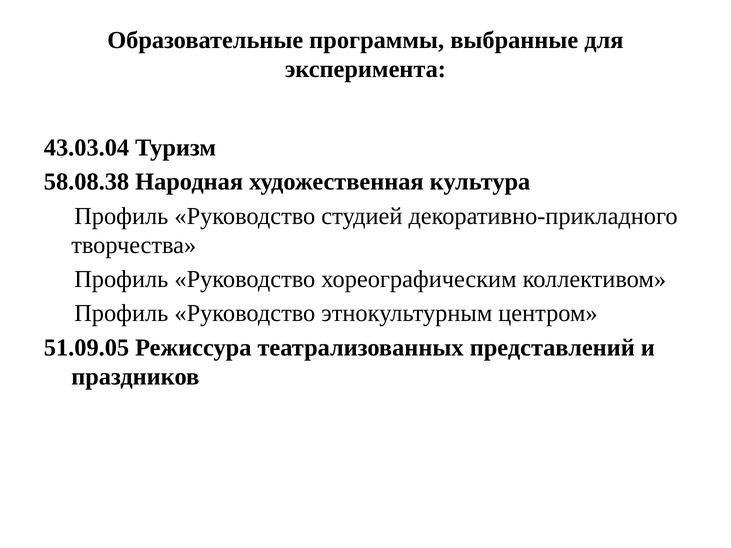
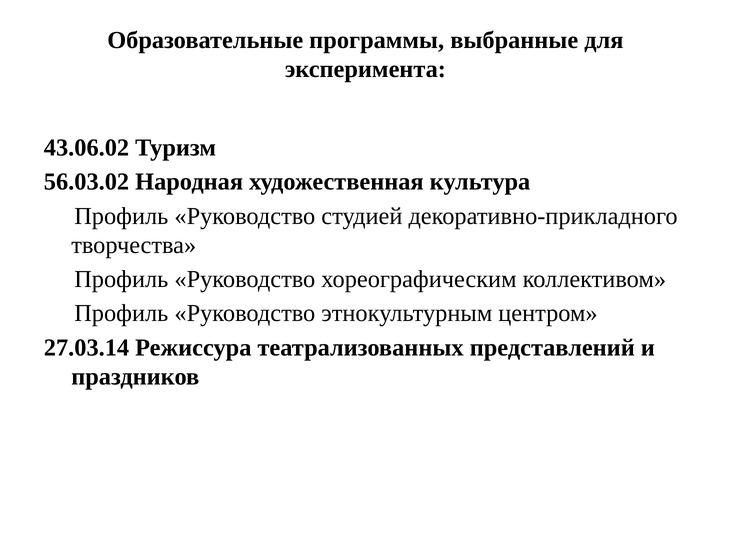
43.03.04: 43.03.04 -> 43.06.02
58.08.38: 58.08.38 -> 56.03.02
51.09.05: 51.09.05 -> 27.03.14
